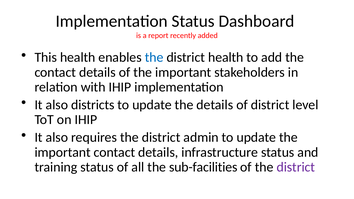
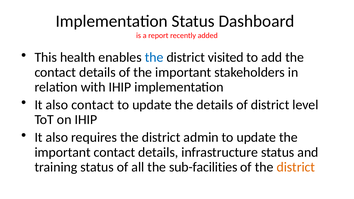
district health: health -> visited
also districts: districts -> contact
district at (296, 167) colour: purple -> orange
